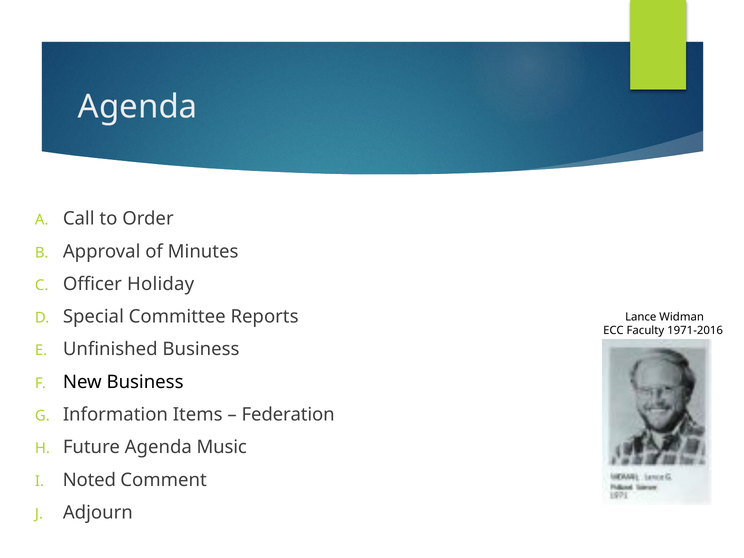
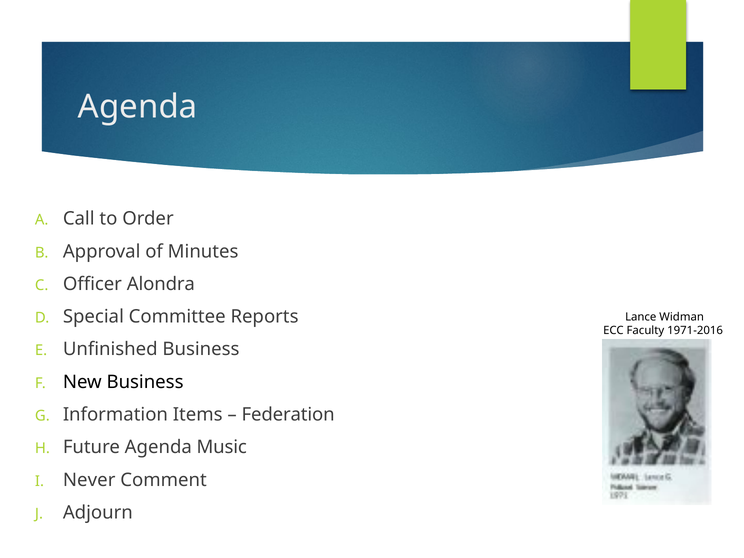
Holiday: Holiday -> Alondra
Noted: Noted -> Never
